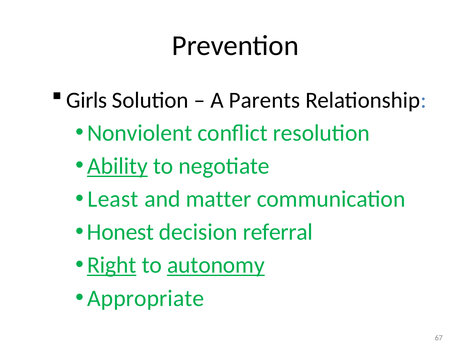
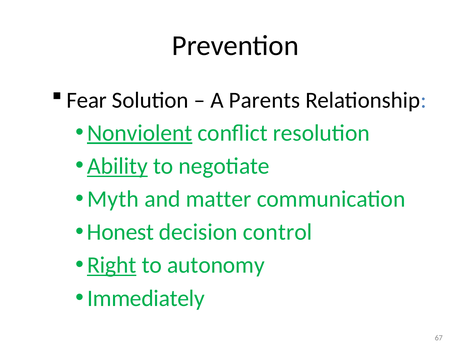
Girls: Girls -> Fear
Nonviolent underline: none -> present
Least: Least -> Myth
referral: referral -> control
autonomy underline: present -> none
Appropriate: Appropriate -> Immediately
